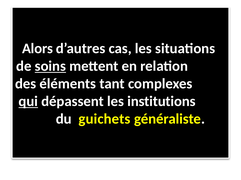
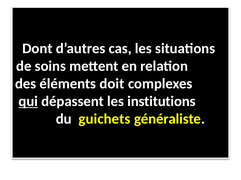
Alors: Alors -> Dont
soins underline: present -> none
tant: tant -> doit
